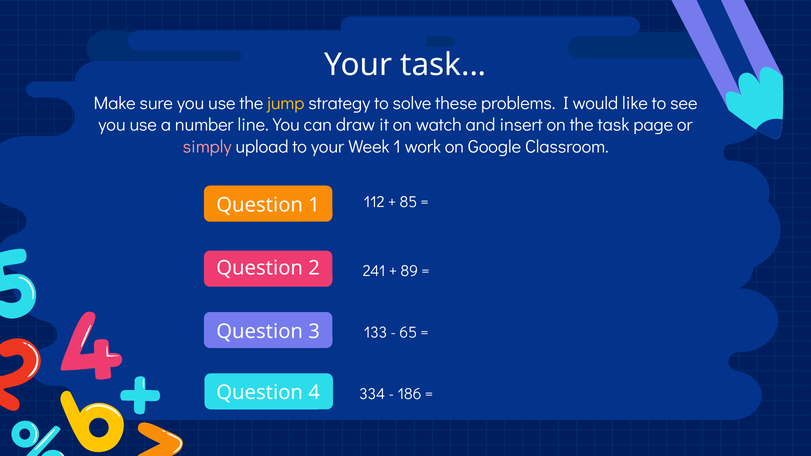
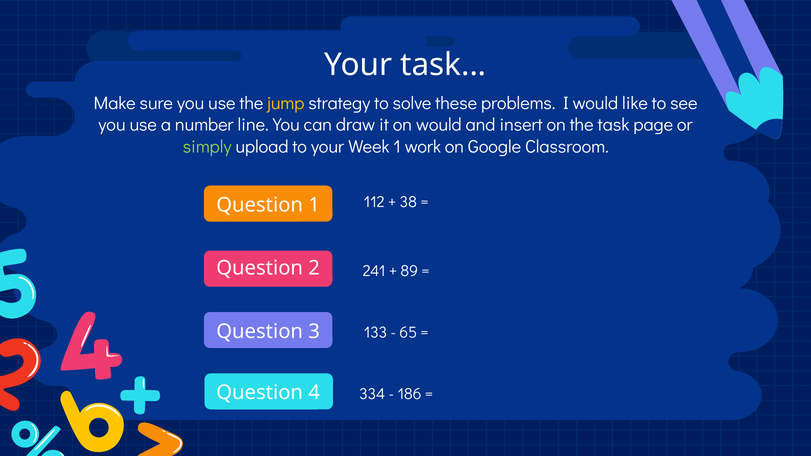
on watch: watch -> would
simply colour: pink -> light green
85: 85 -> 38
